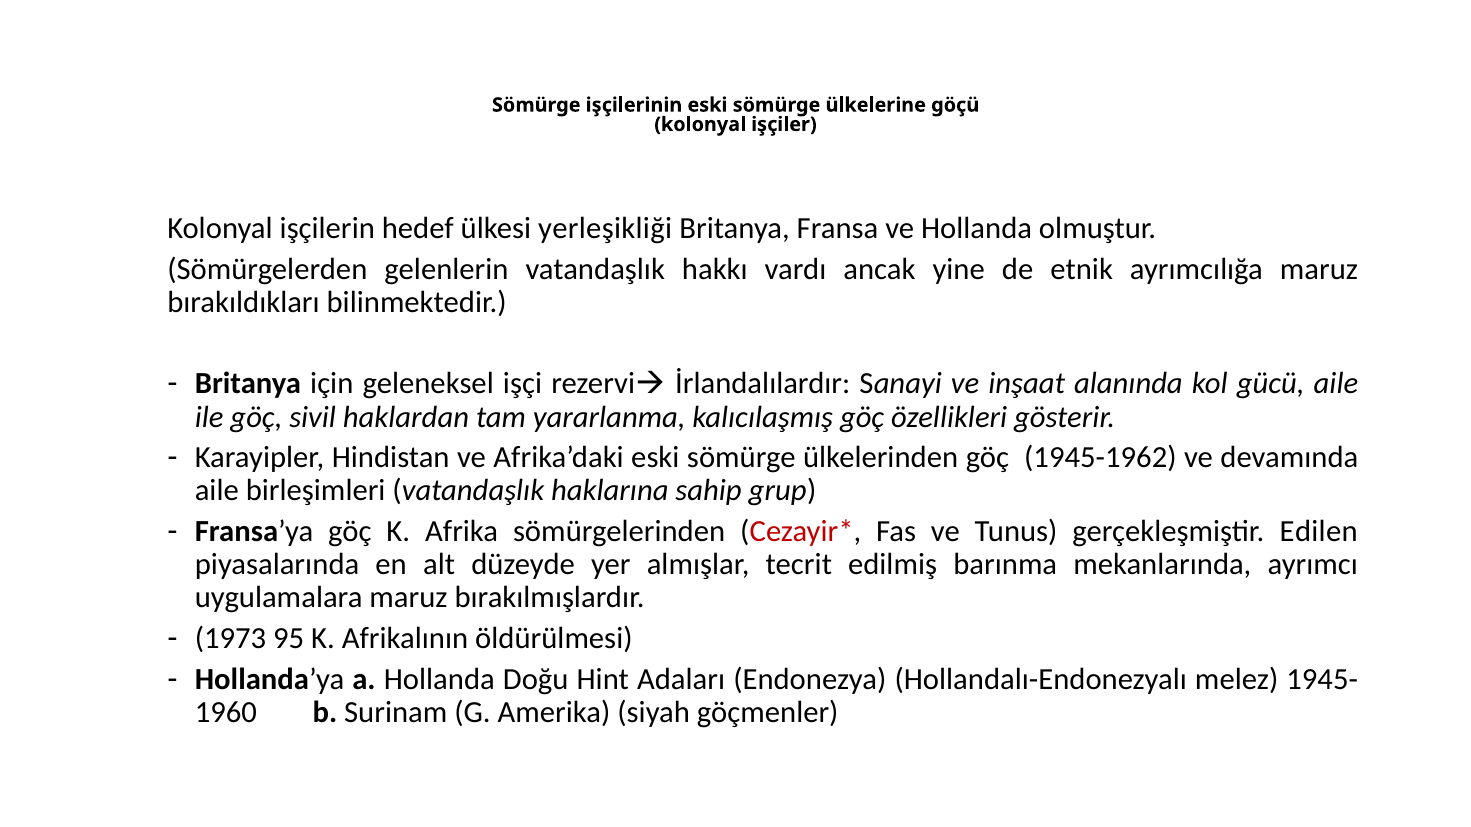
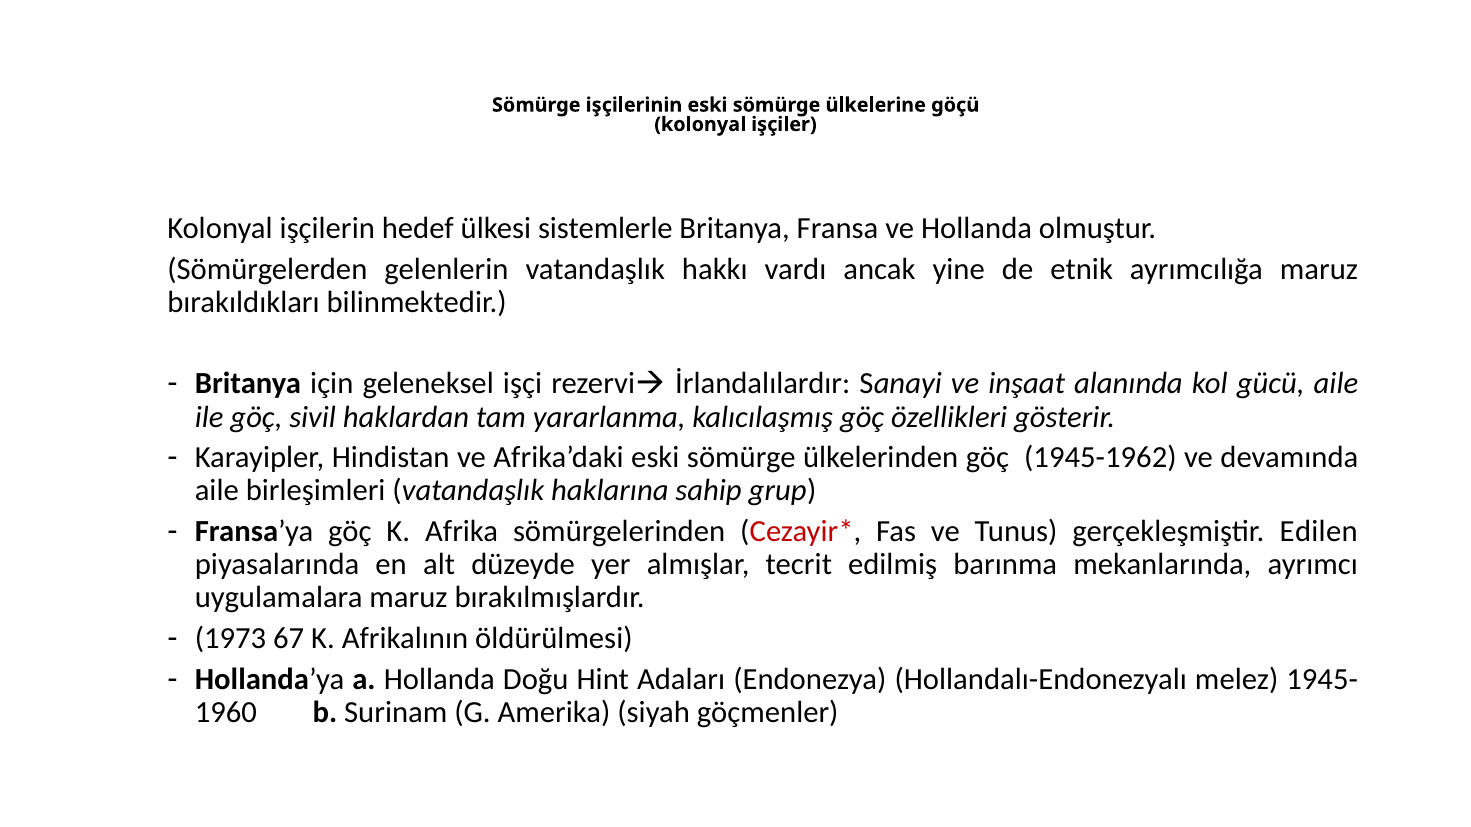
yerleşikliği: yerleşikliği -> sistemlerle
95: 95 -> 67
